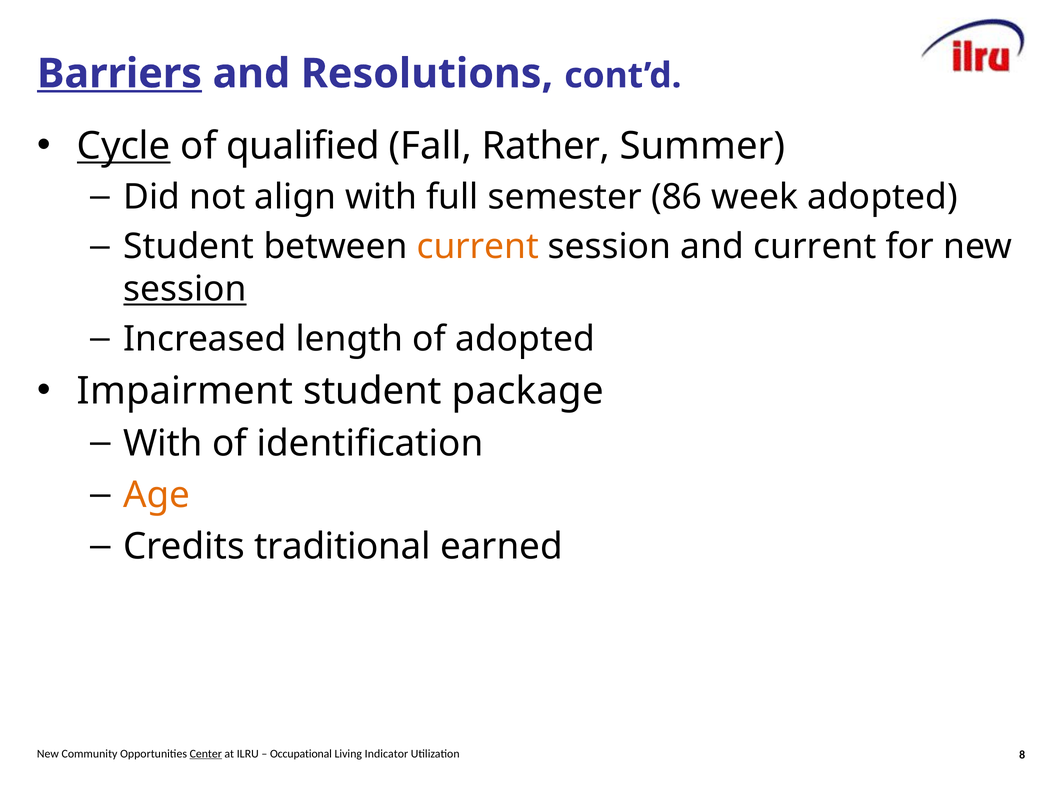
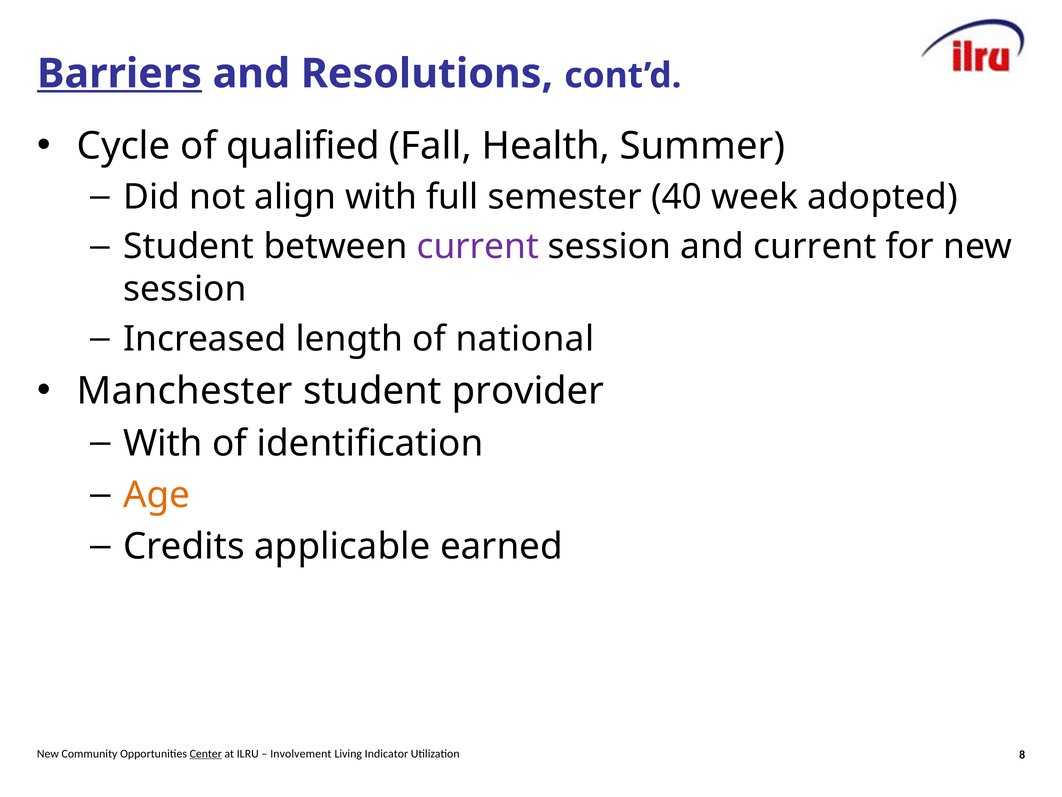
Cycle underline: present -> none
Rather: Rather -> Health
86: 86 -> 40
current at (478, 247) colour: orange -> purple
session at (185, 289) underline: present -> none
of adopted: adopted -> national
Impairment: Impairment -> Manchester
package: package -> provider
traditional: traditional -> applicable
Occupational: Occupational -> Involvement
